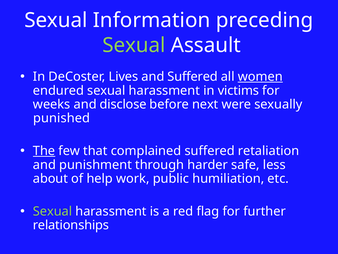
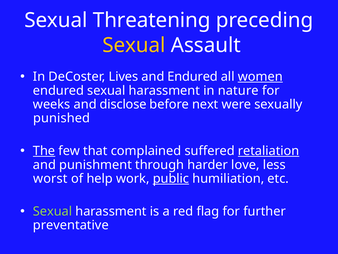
Information: Information -> Threatening
Sexual at (134, 45) colour: light green -> yellow
and Suffered: Suffered -> Endured
victims: victims -> nature
retaliation underline: none -> present
safe: safe -> love
about: about -> worst
public underline: none -> present
relationships: relationships -> preventative
